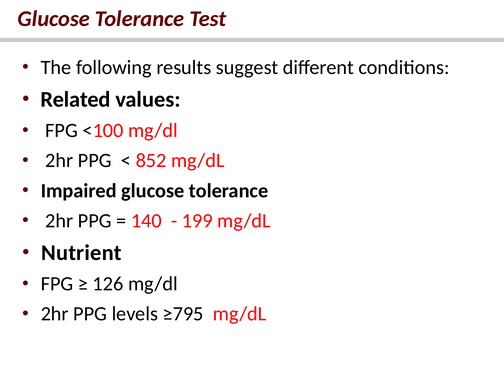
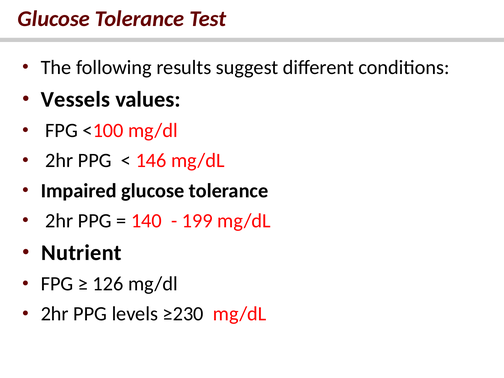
Related: Related -> Vessels
852: 852 -> 146
≥795: ≥795 -> ≥230
